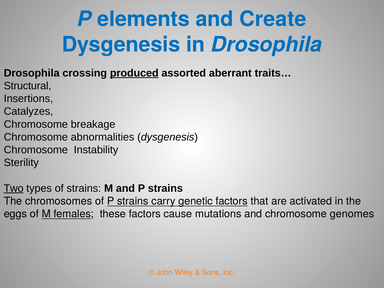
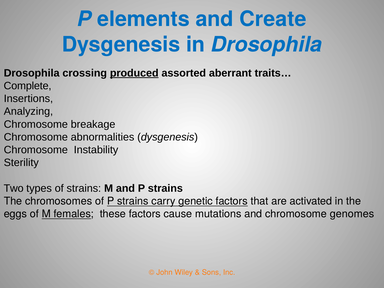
Structural: Structural -> Complete
Catalyzes: Catalyzes -> Analyzing
Two underline: present -> none
